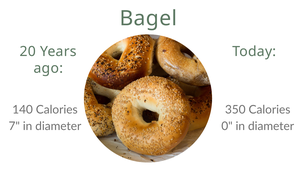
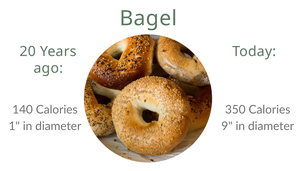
7: 7 -> 1
0: 0 -> 9
